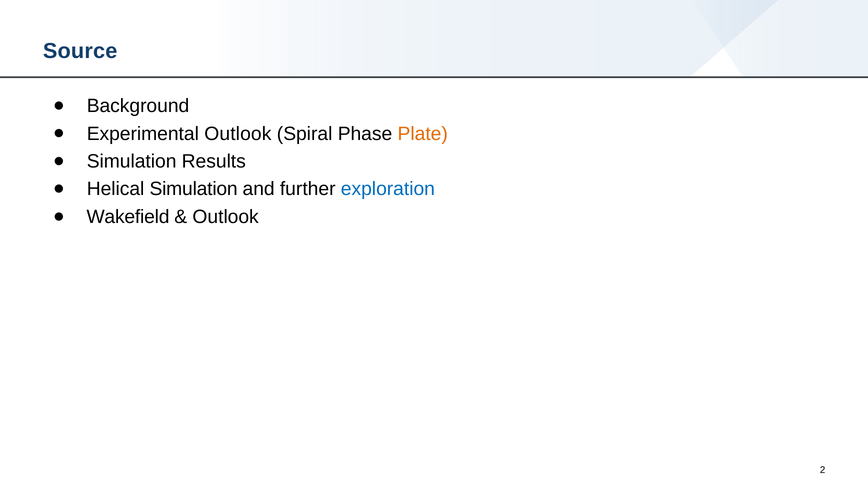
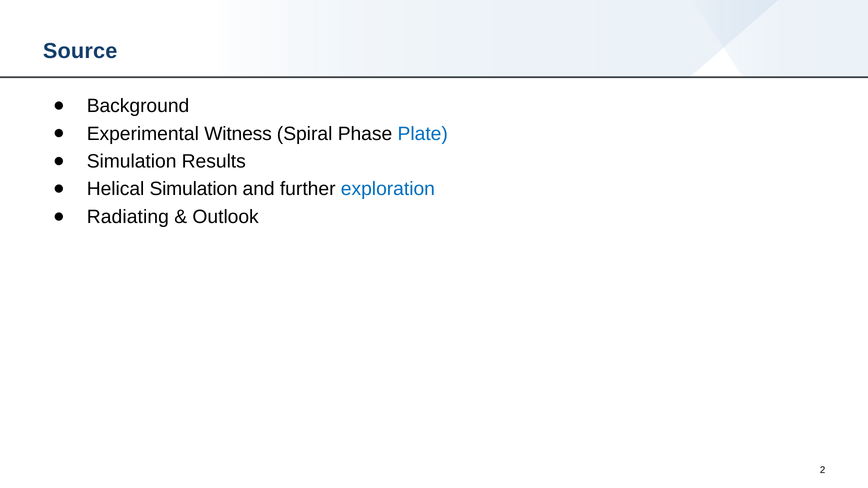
Experimental Outlook: Outlook -> Witness
Plate colour: orange -> blue
Wakefield: Wakefield -> Radiating
